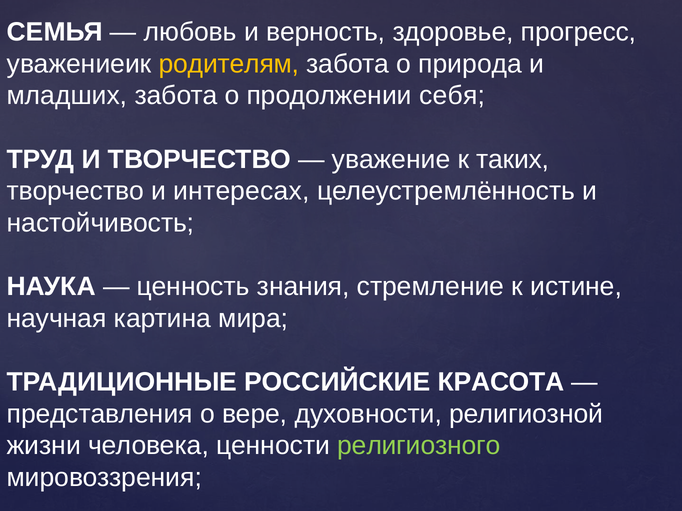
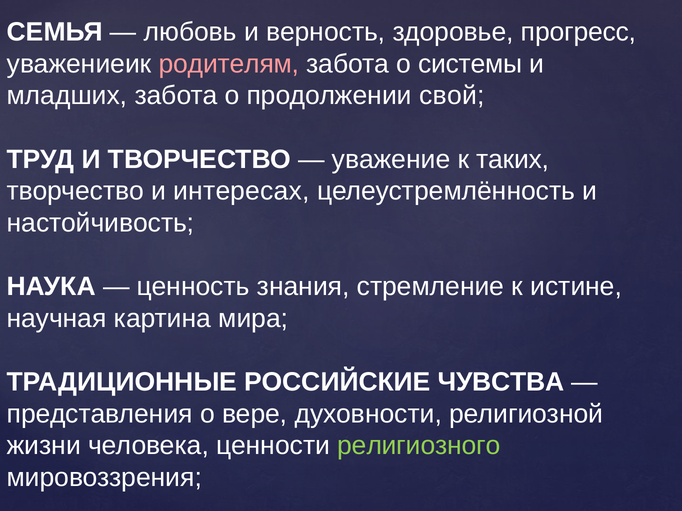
родителям colour: yellow -> pink
природа: природа -> системы
себя: себя -> свой
КРАСОТА: КРАСОТА -> ЧУВСТВА
